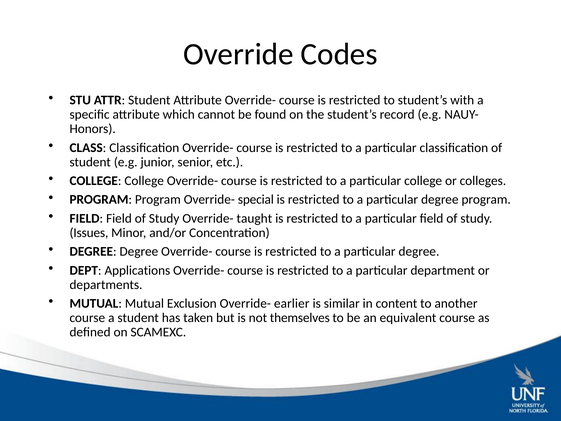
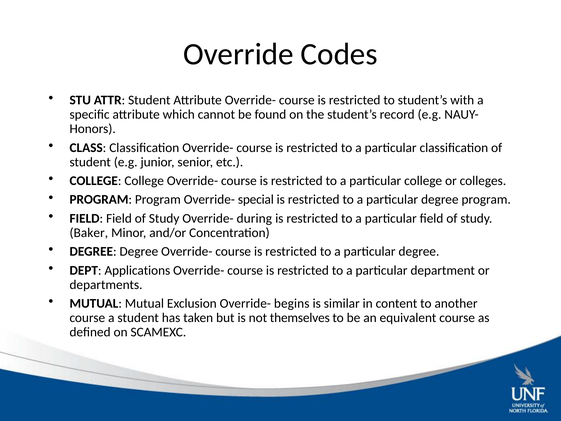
taught: taught -> during
Issues: Issues -> Baker
earlier: earlier -> begins
